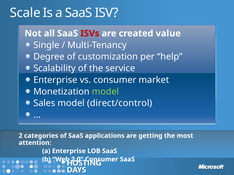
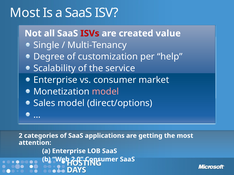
Scale at (25, 13): Scale -> Most
model at (105, 92) colour: light green -> pink
direct/control: direct/control -> direct/options
